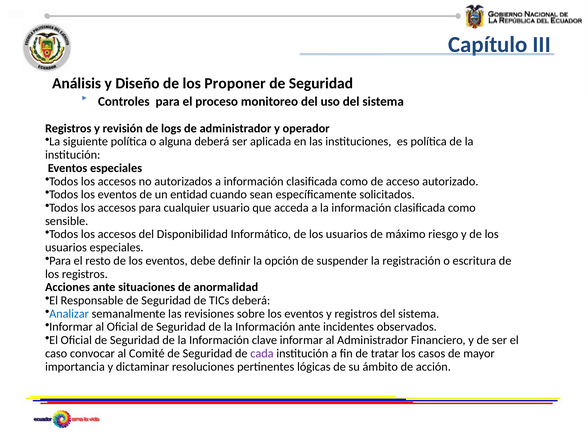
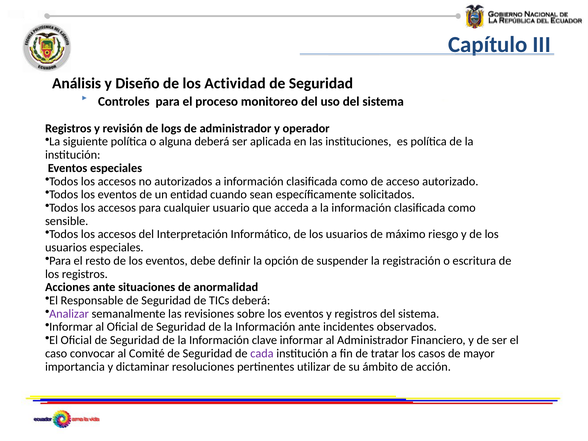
Proponer: Proponer -> Actividad
Disponibilidad: Disponibilidad -> Interpretación
Analizar colour: blue -> purple
lógicas: lógicas -> utilizar
